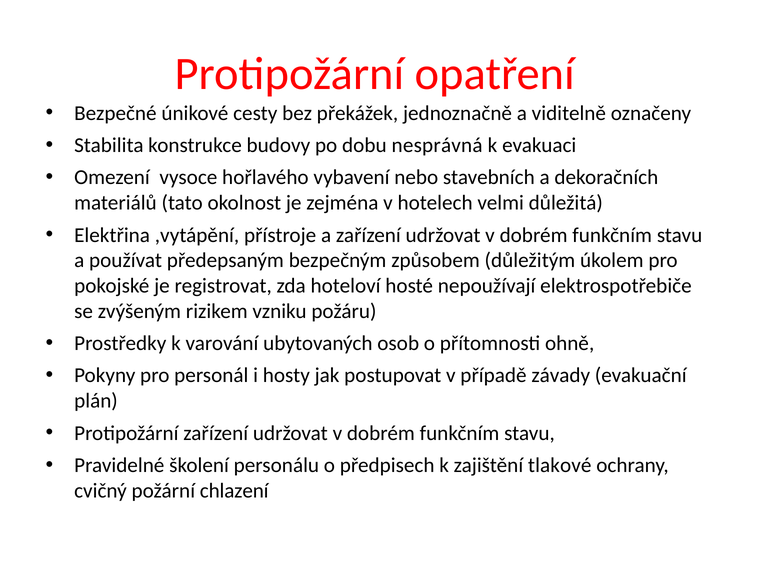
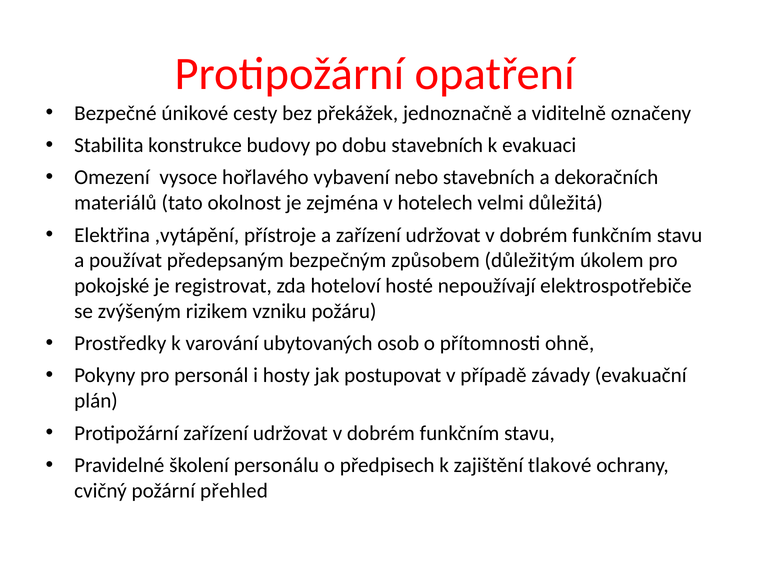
dobu nesprávná: nesprávná -> stavebních
chlazení: chlazení -> přehled
